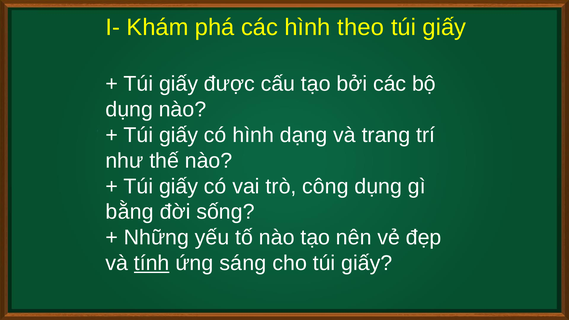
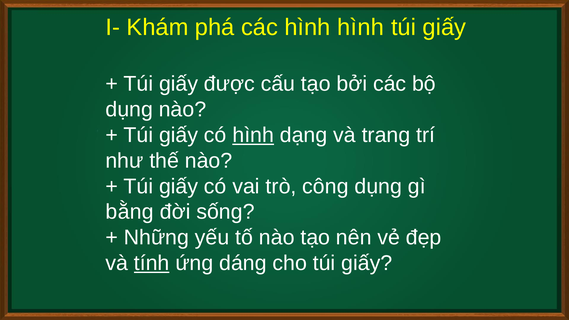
hình theo: theo -> hình
hình at (253, 135) underline: none -> present
sáng: sáng -> dáng
